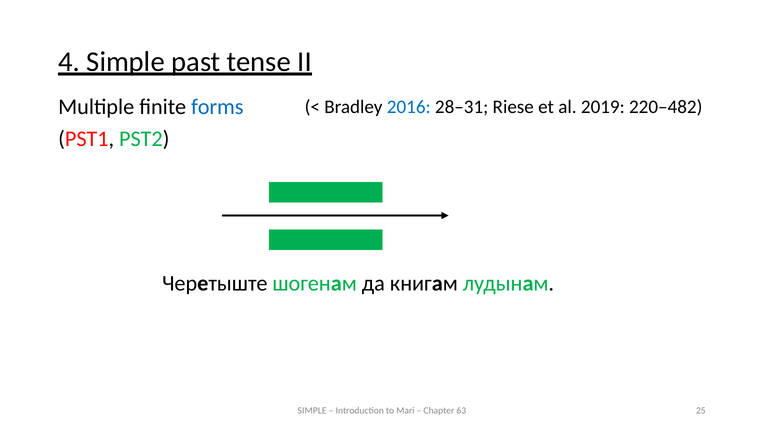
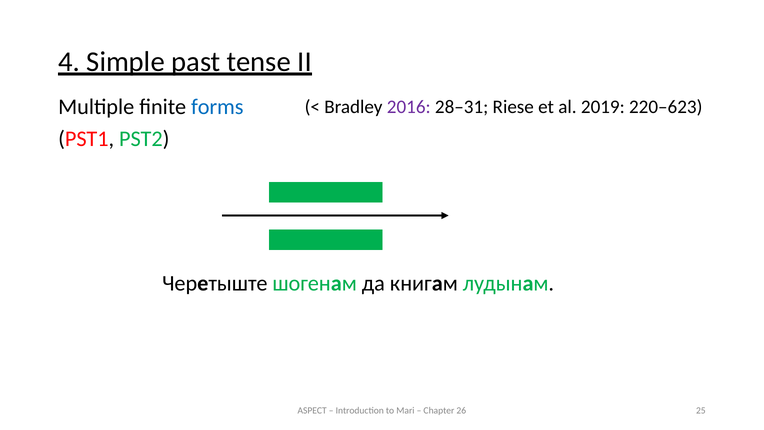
2016 colour: blue -> purple
220–482: 220–482 -> 220–623
SIMPLE at (312, 410): SIMPLE -> ASPECT
63: 63 -> 26
